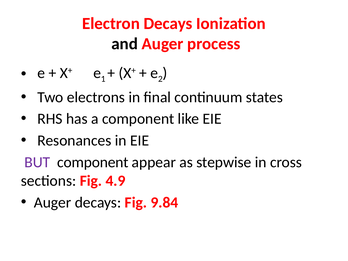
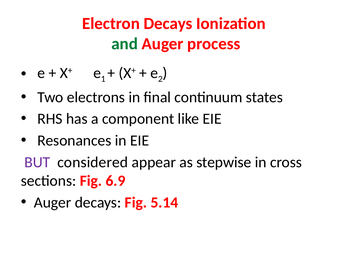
and colour: black -> green
component at (93, 162): component -> considered
4.9: 4.9 -> 6.9
9.84: 9.84 -> 5.14
